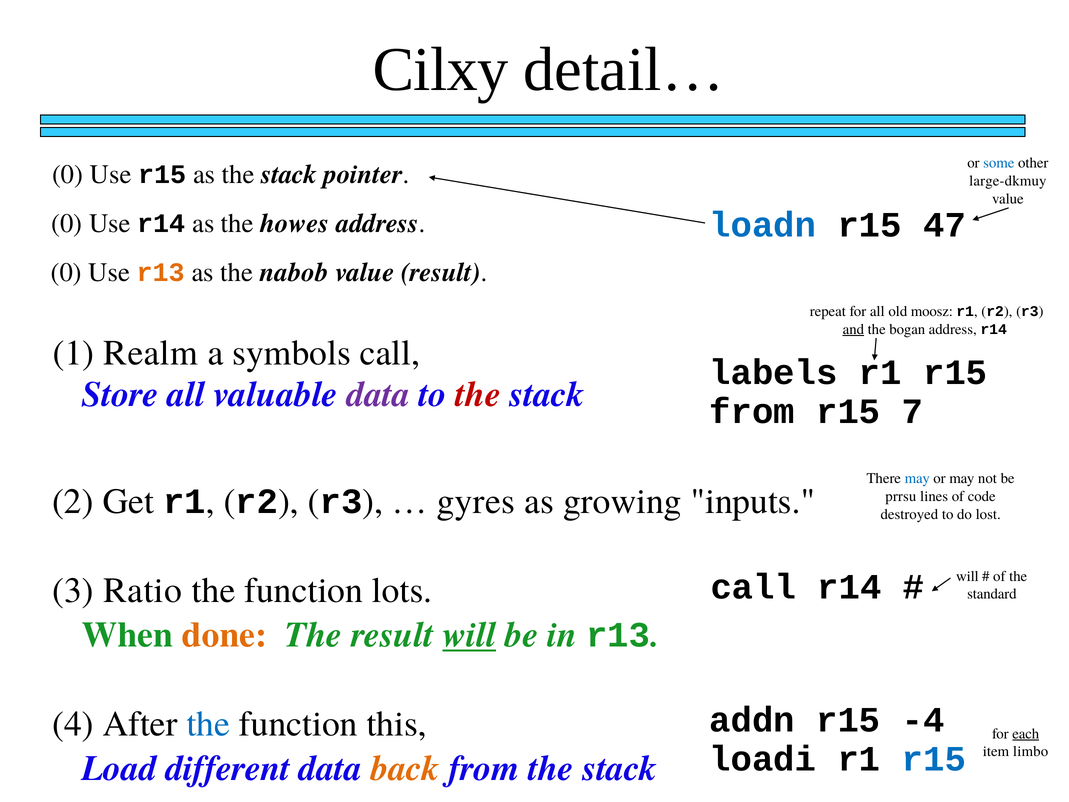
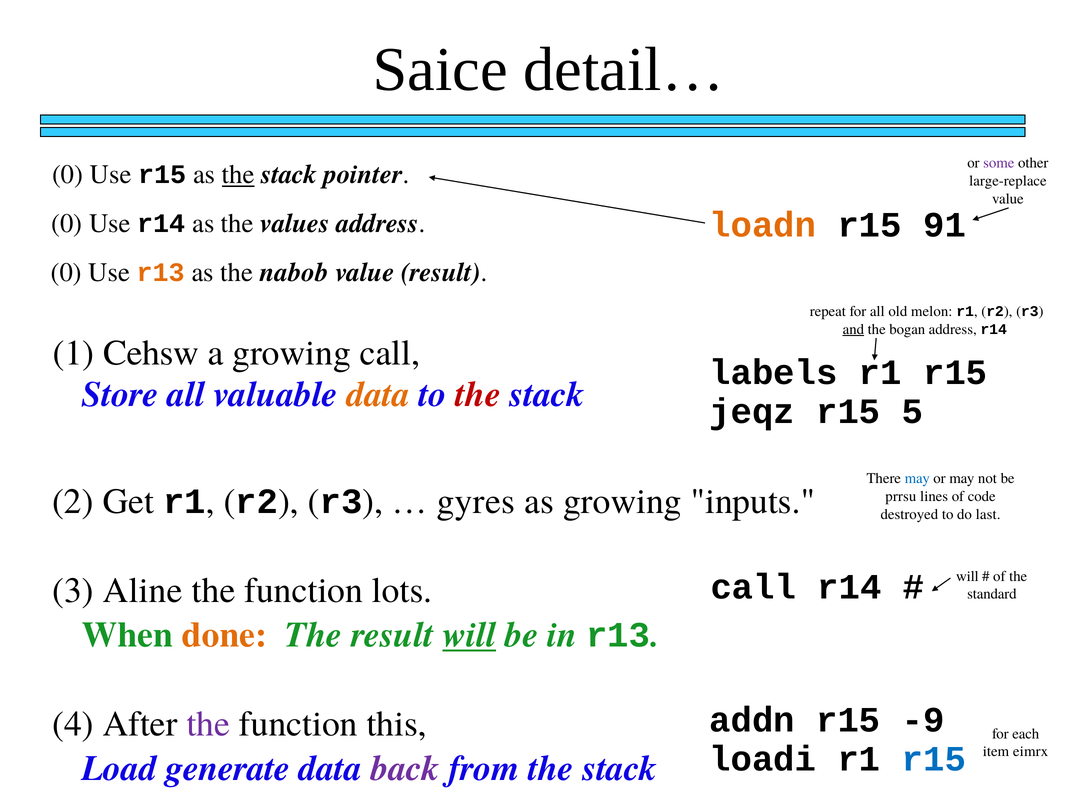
Cilxy: Cilxy -> Saice
some colour: blue -> purple
the at (238, 175) underline: none -> present
large-dkmuy: large-dkmuy -> large-replace
loadn colour: blue -> orange
47: 47 -> 91
howes: howes -> values
moosz: moosz -> melon
Realm: Realm -> Cehsw
a symbols: symbols -> growing
data at (378, 394) colour: purple -> orange
from at (752, 412): from -> jeqz
7: 7 -> 5
lost: lost -> last
Ratio: Ratio -> Aline
-4: -4 -> -9
the at (208, 724) colour: blue -> purple
each underline: present -> none
limbo: limbo -> eimrx
different: different -> generate
back colour: orange -> purple
